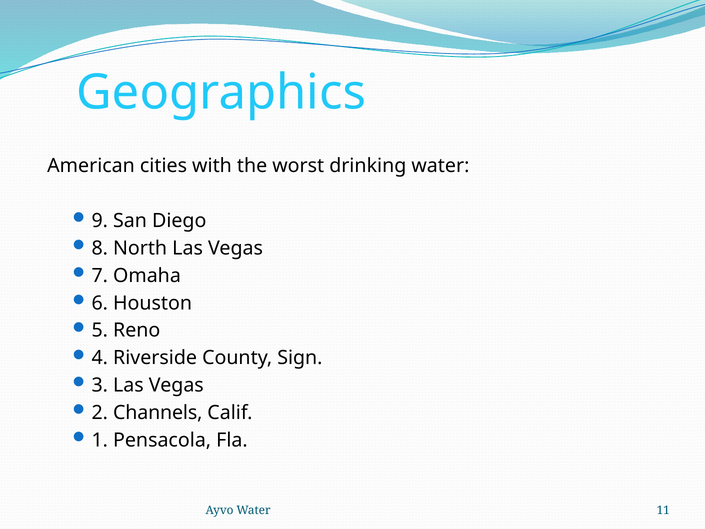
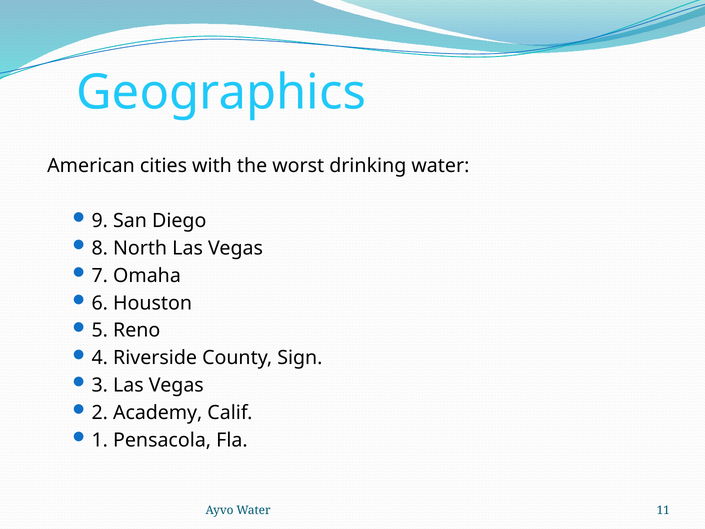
Channels: Channels -> Academy
